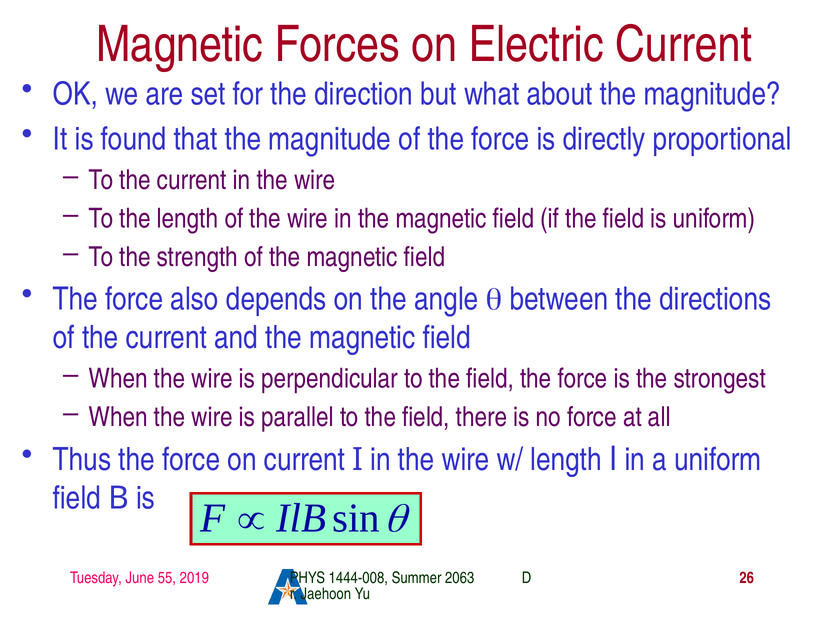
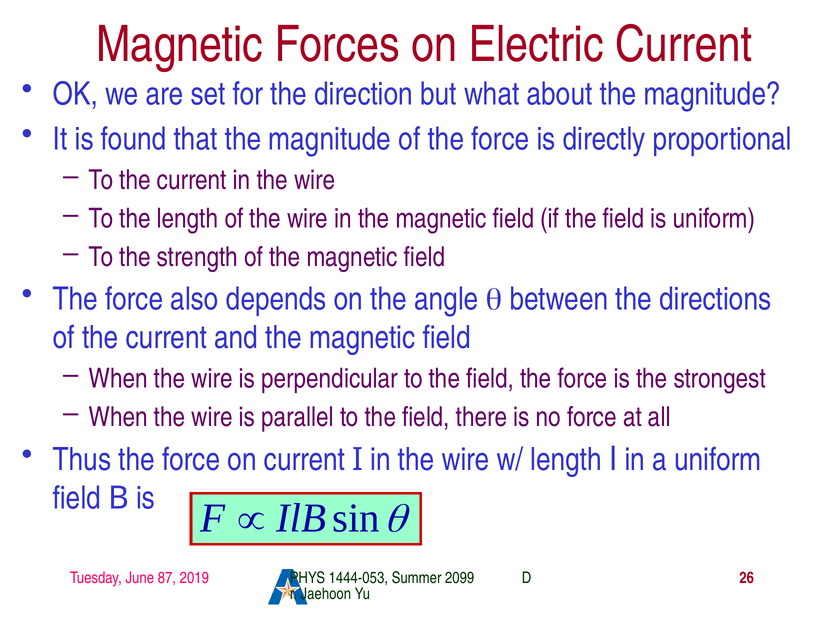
55: 55 -> 87
1444-008: 1444-008 -> 1444-053
2063: 2063 -> 2099
